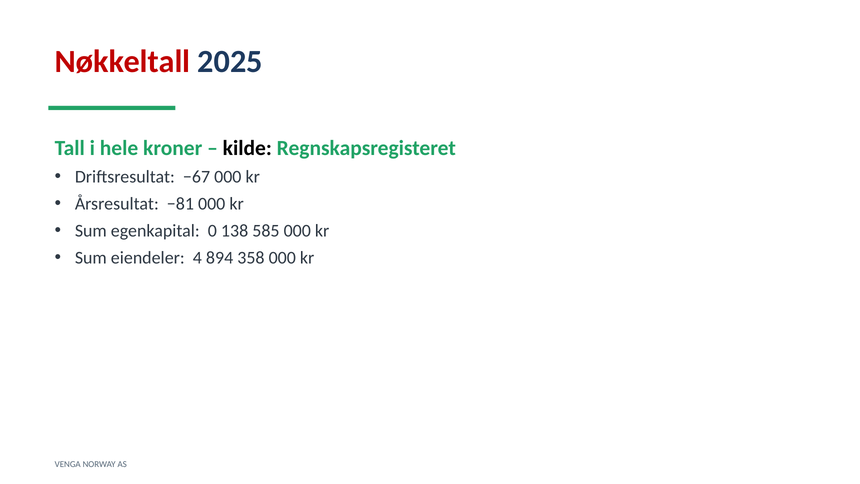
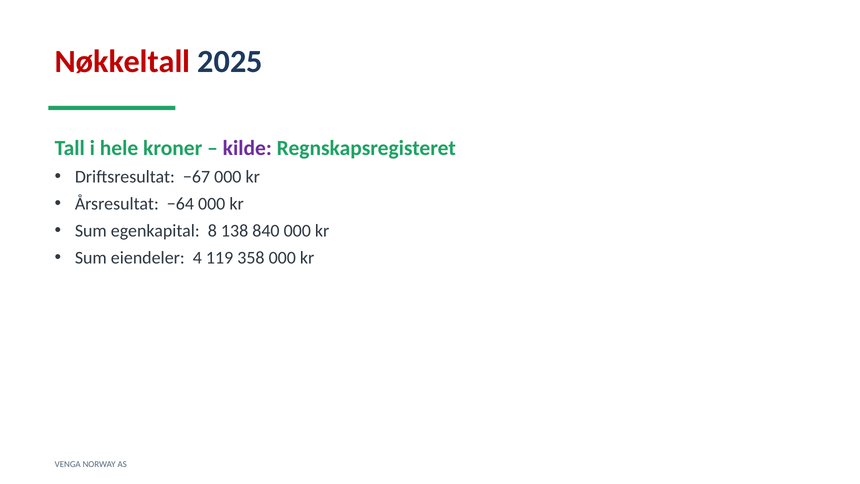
kilde colour: black -> purple
−81: −81 -> −64
0: 0 -> 8
585: 585 -> 840
894: 894 -> 119
